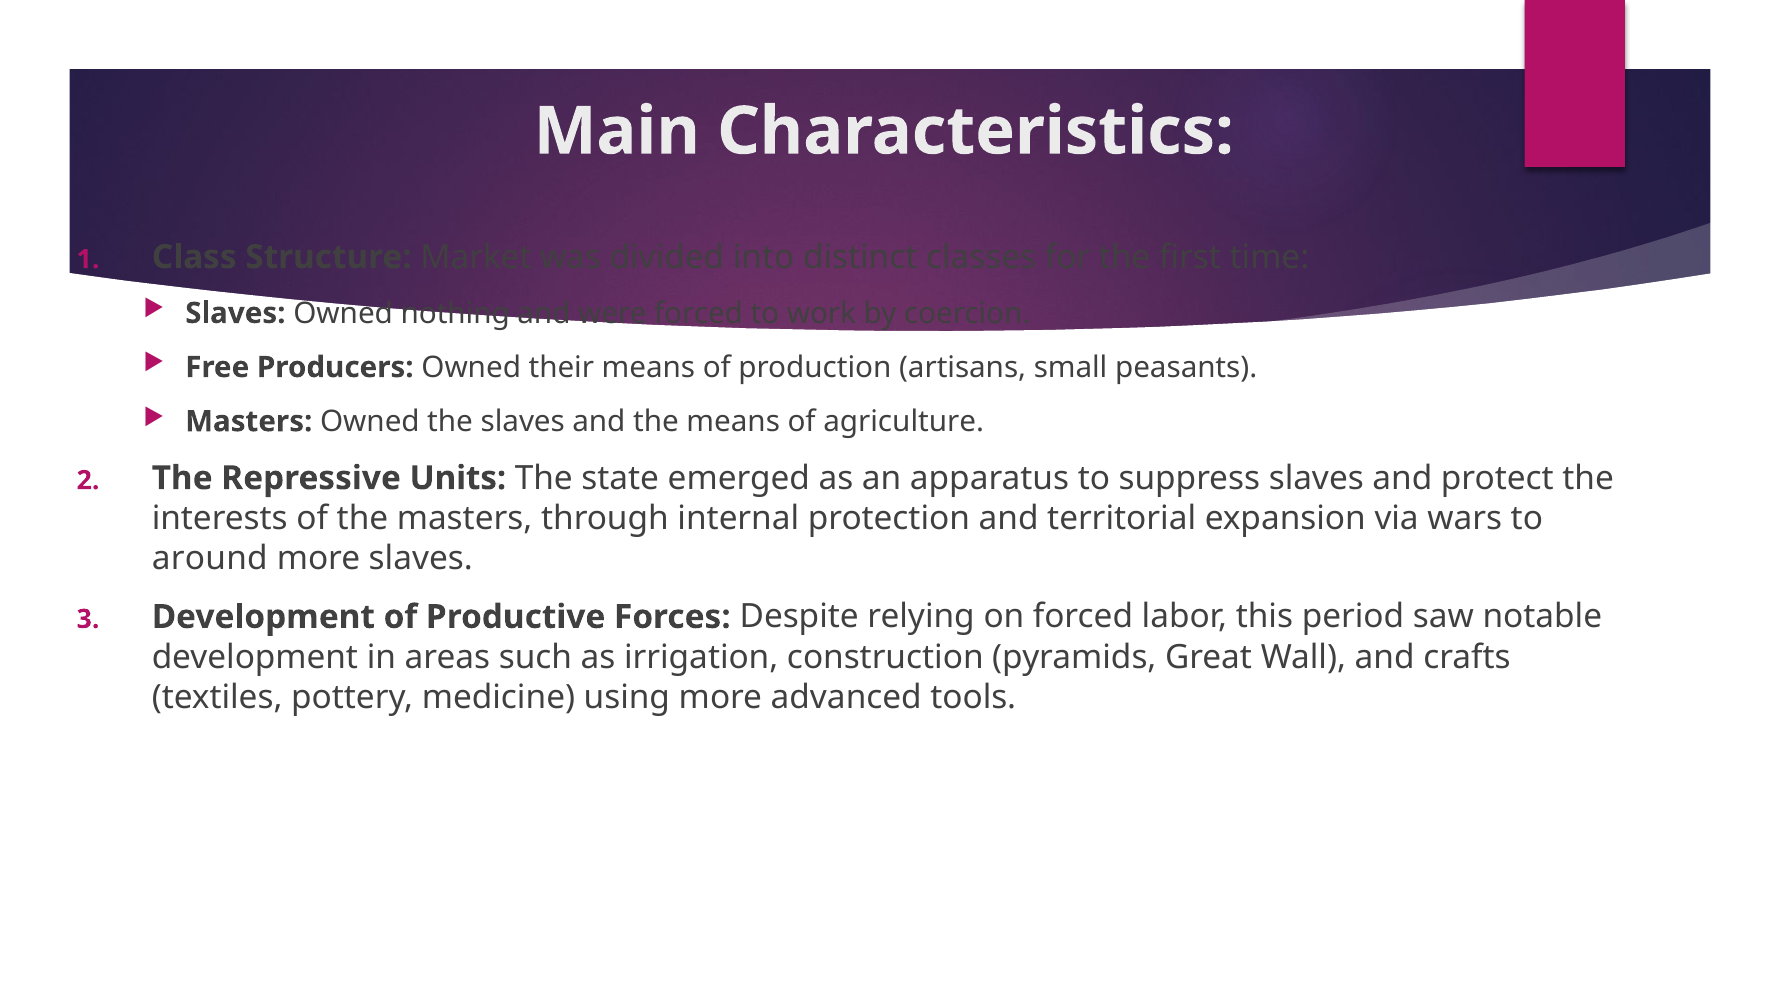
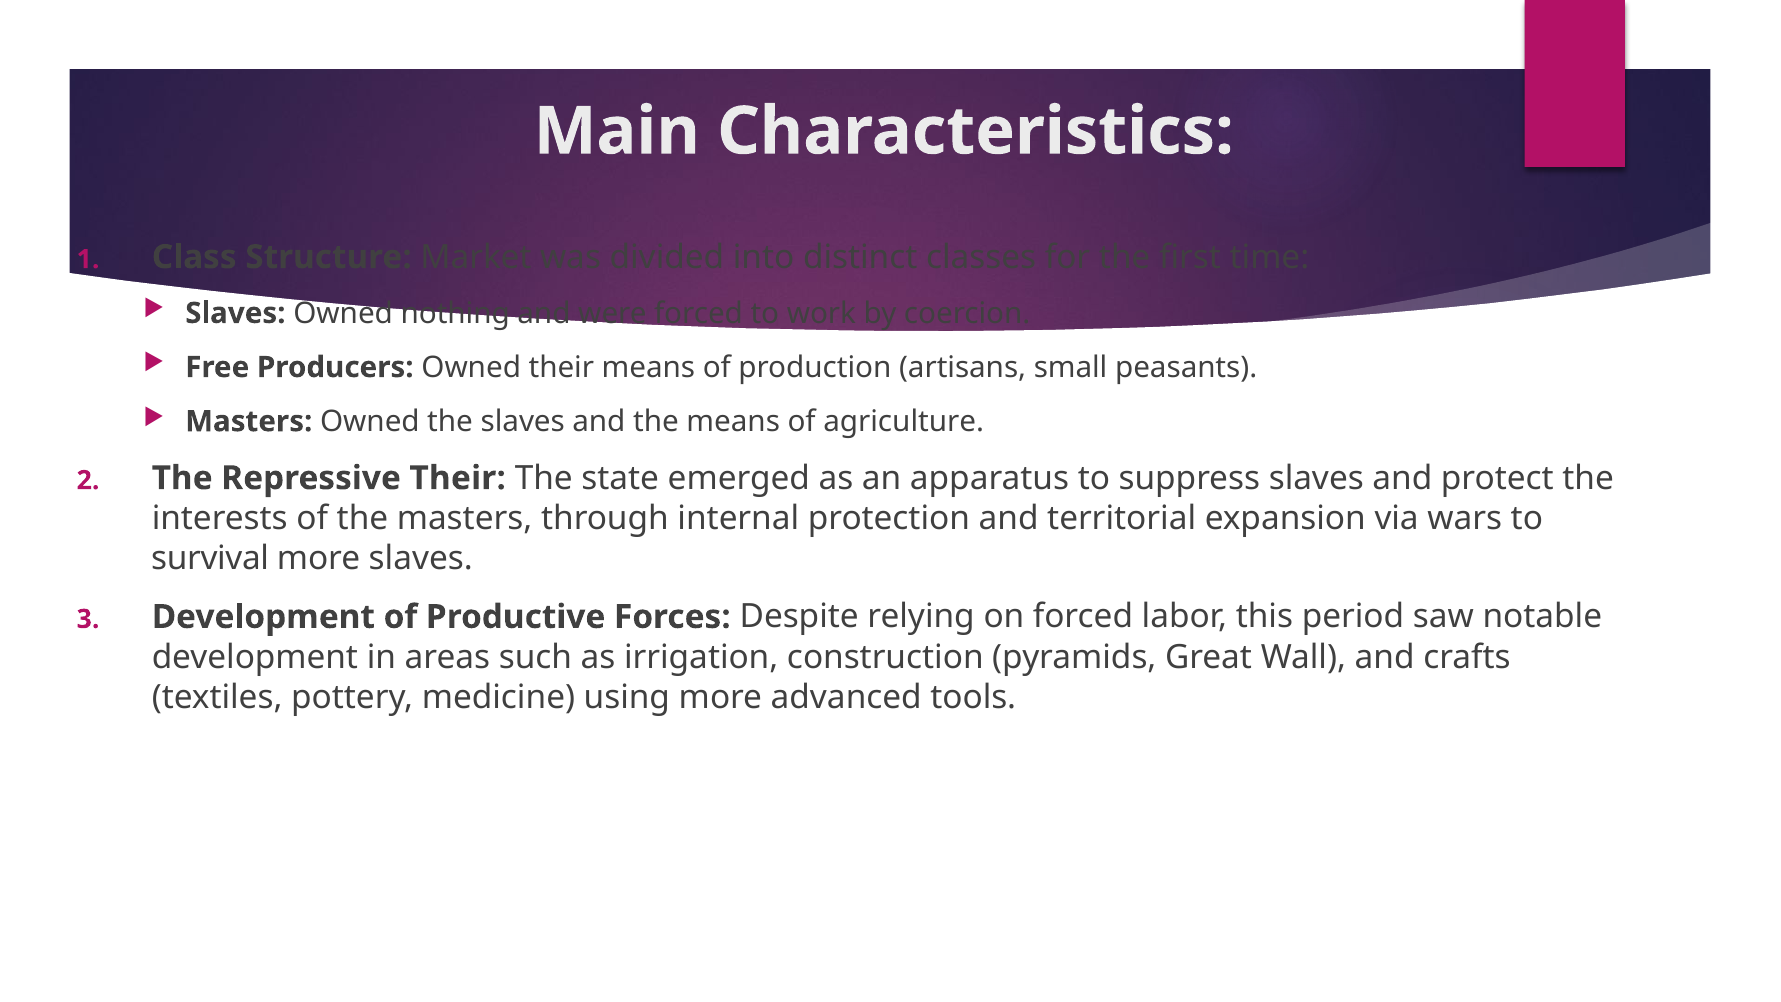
Repressive Units: Units -> Their
around: around -> survival
